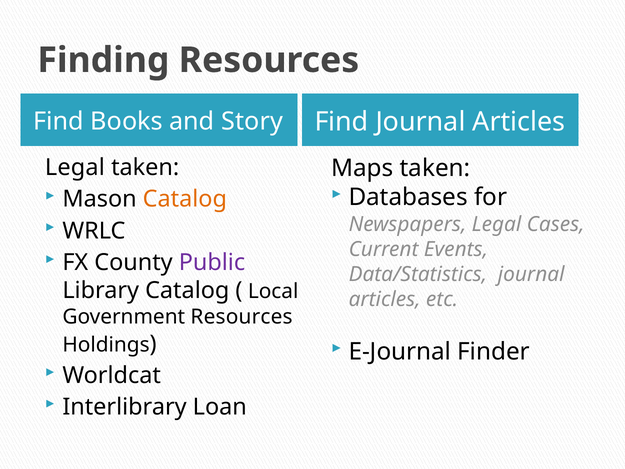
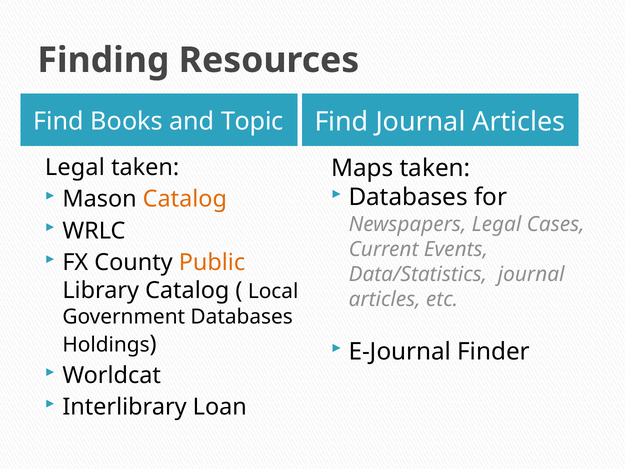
Story: Story -> Topic
Public colour: purple -> orange
Government Resources: Resources -> Databases
